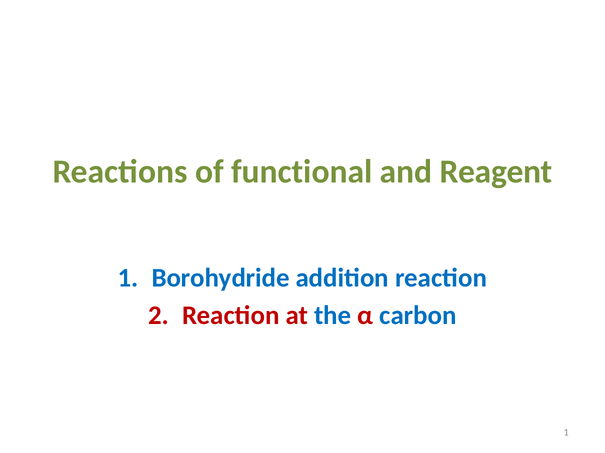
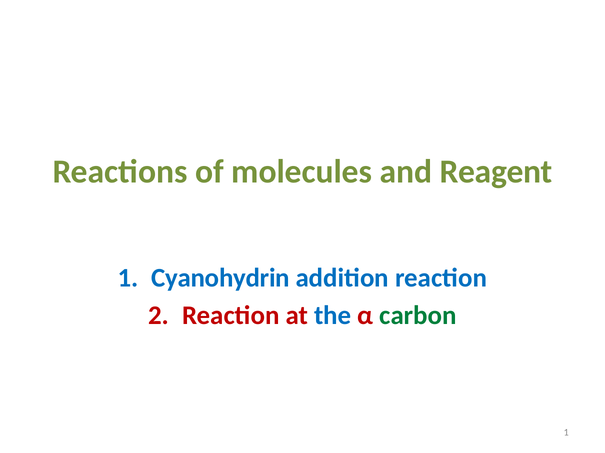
functional: functional -> molecules
Borohydride: Borohydride -> Cyanohydrin
carbon colour: blue -> green
